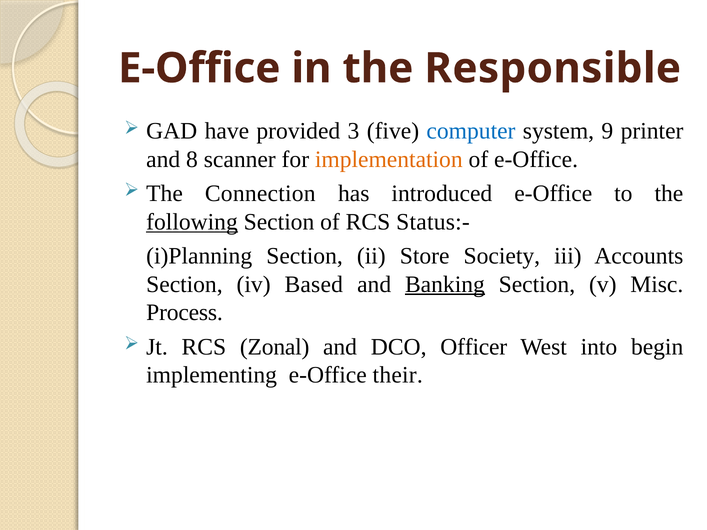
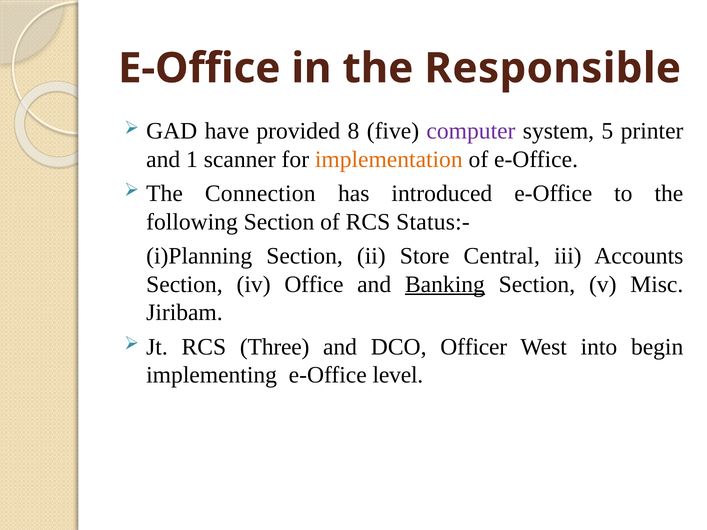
3: 3 -> 8
computer colour: blue -> purple
9: 9 -> 5
8: 8 -> 1
following underline: present -> none
Society: Society -> Central
Based: Based -> Office
Process: Process -> Jiribam
Zonal: Zonal -> Three
their: their -> level
